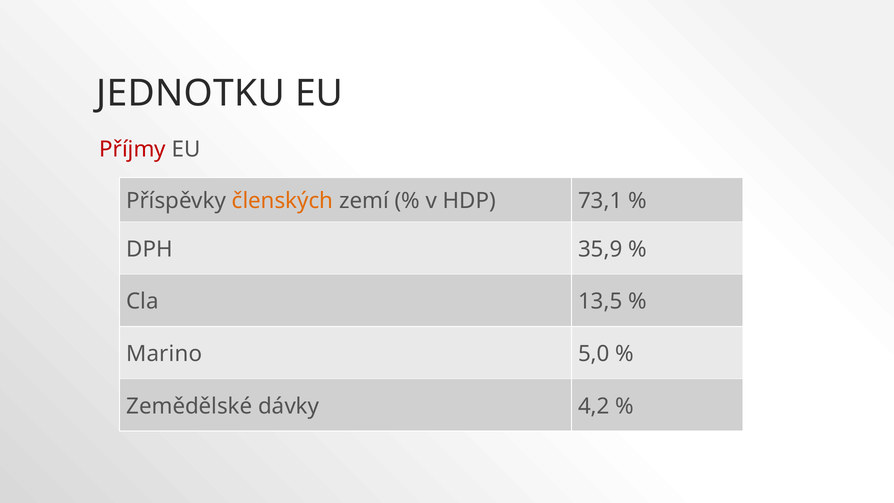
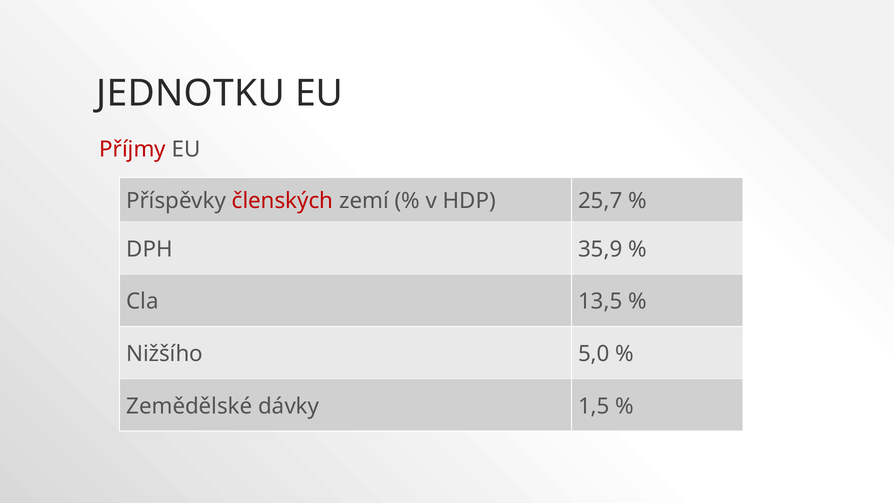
členských colour: orange -> red
73,1: 73,1 -> 25,7
Marino: Marino -> Nižšího
4,2: 4,2 -> 1,5
